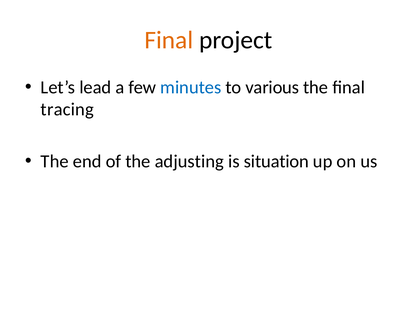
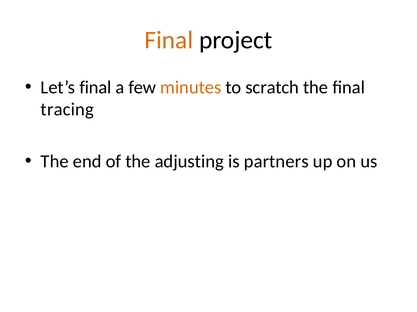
Let’s lead: lead -> final
minutes colour: blue -> orange
various: various -> scratch
situation: situation -> partners
